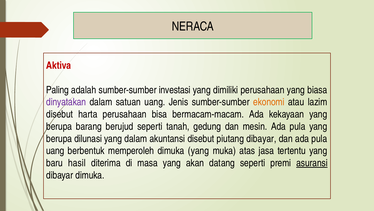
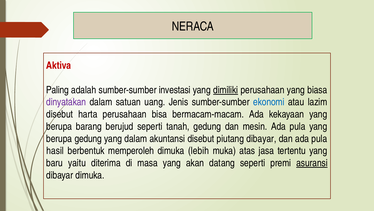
dimiliki underline: none -> present
ekonomi colour: orange -> blue
berupa dilunasi: dilunasi -> gedung
uang at (55, 150): uang -> hasil
dimuka yang: yang -> lebih
hasil: hasil -> yaitu
